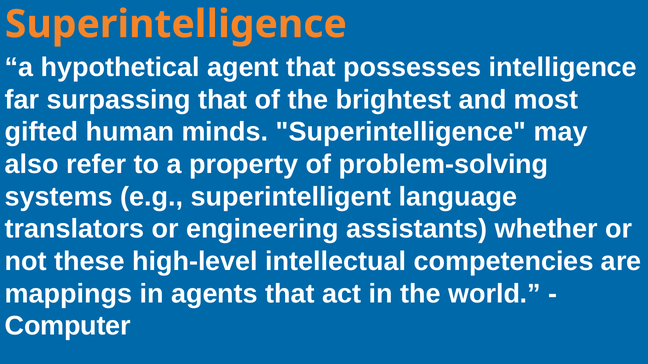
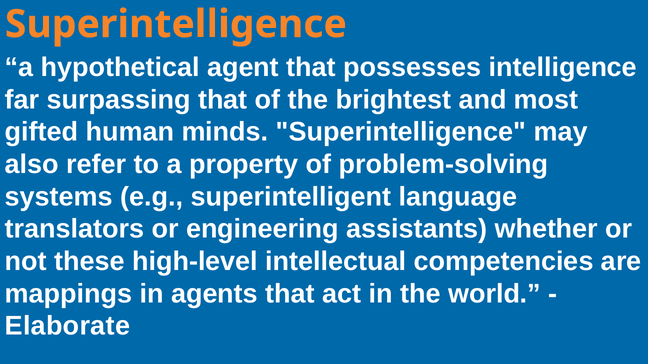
Computer: Computer -> Elaborate
